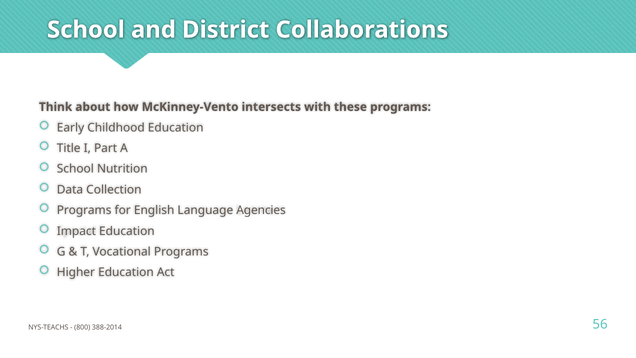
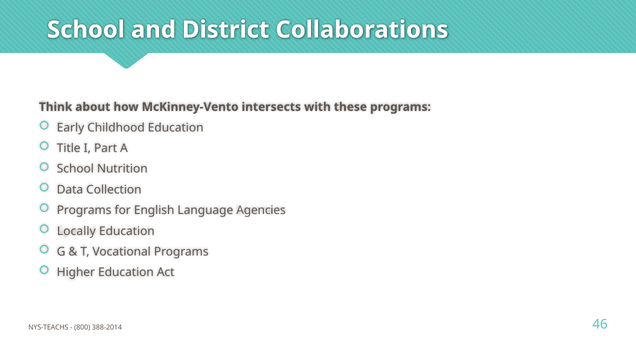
Impact: Impact -> Locally
56: 56 -> 46
